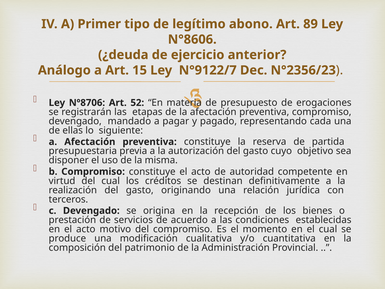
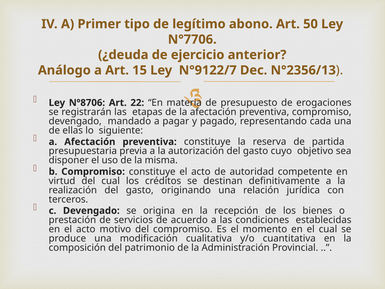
89: 89 -> 50
N°8606: N°8606 -> N°7706
N°2356/23: N°2356/23 -> N°2356/13
52: 52 -> 22
